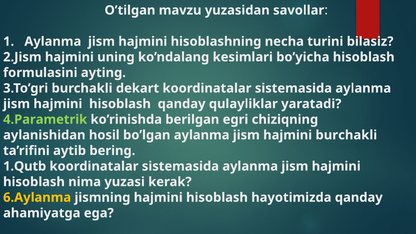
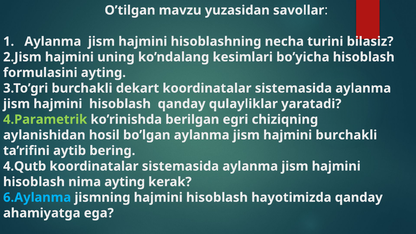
1.Qutb: 1.Qutb -> 4.Qutb
nima yuzasi: yuzasi -> ayting
6.Aylanma colour: yellow -> light blue
